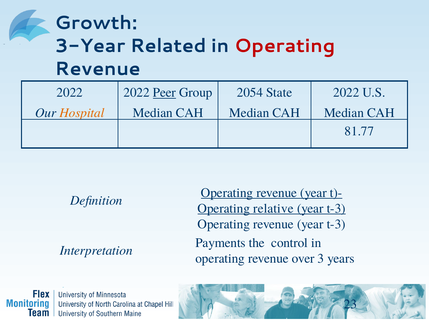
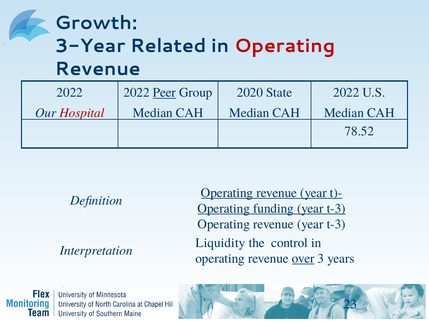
2054: 2054 -> 2020
Hospital colour: orange -> red
81.77: 81.77 -> 78.52
relative: relative -> funding
Payments: Payments -> Liquidity
over underline: none -> present
